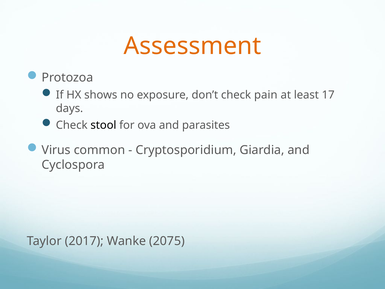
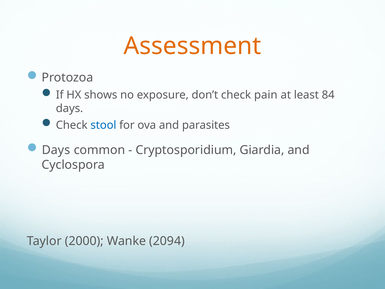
17: 17 -> 84
stool colour: black -> blue
Virus at (56, 150): Virus -> Days
2017: 2017 -> 2000
2075: 2075 -> 2094
